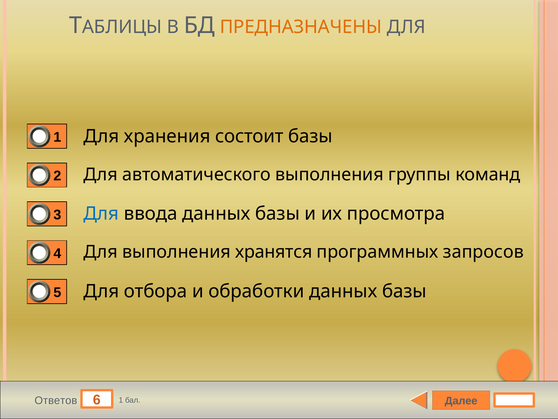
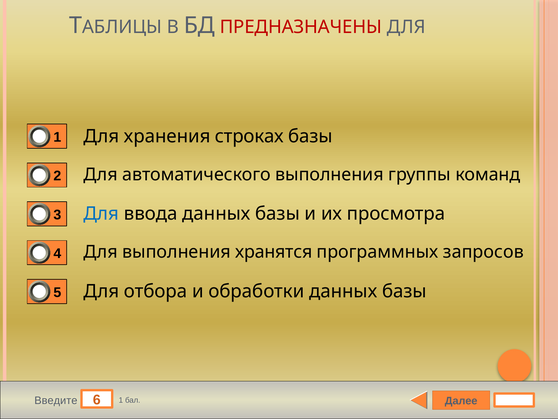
ПРЕДНАЗНАЧЕНЫ colour: orange -> red
состоит: состоит -> строках
Ответов: Ответов -> Введите
